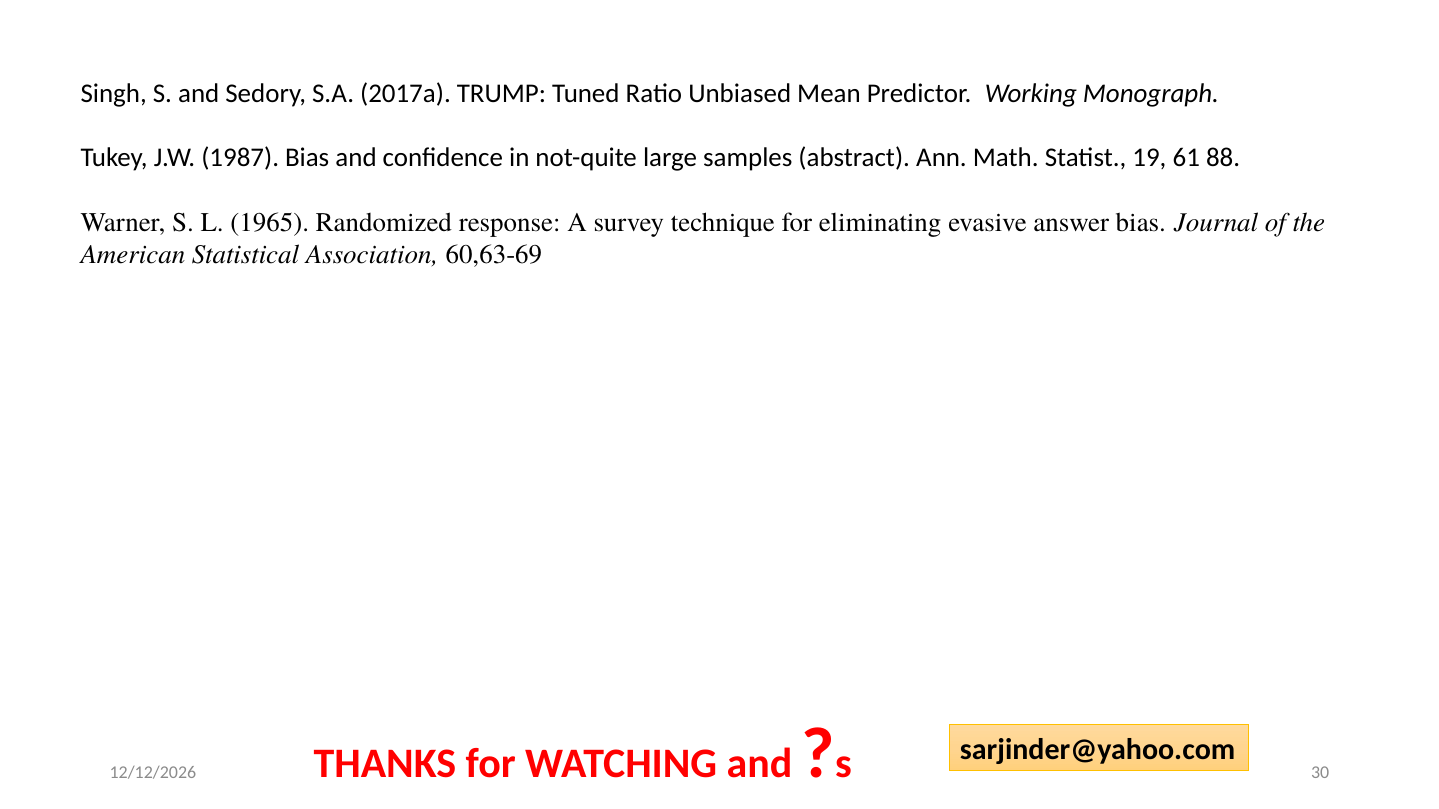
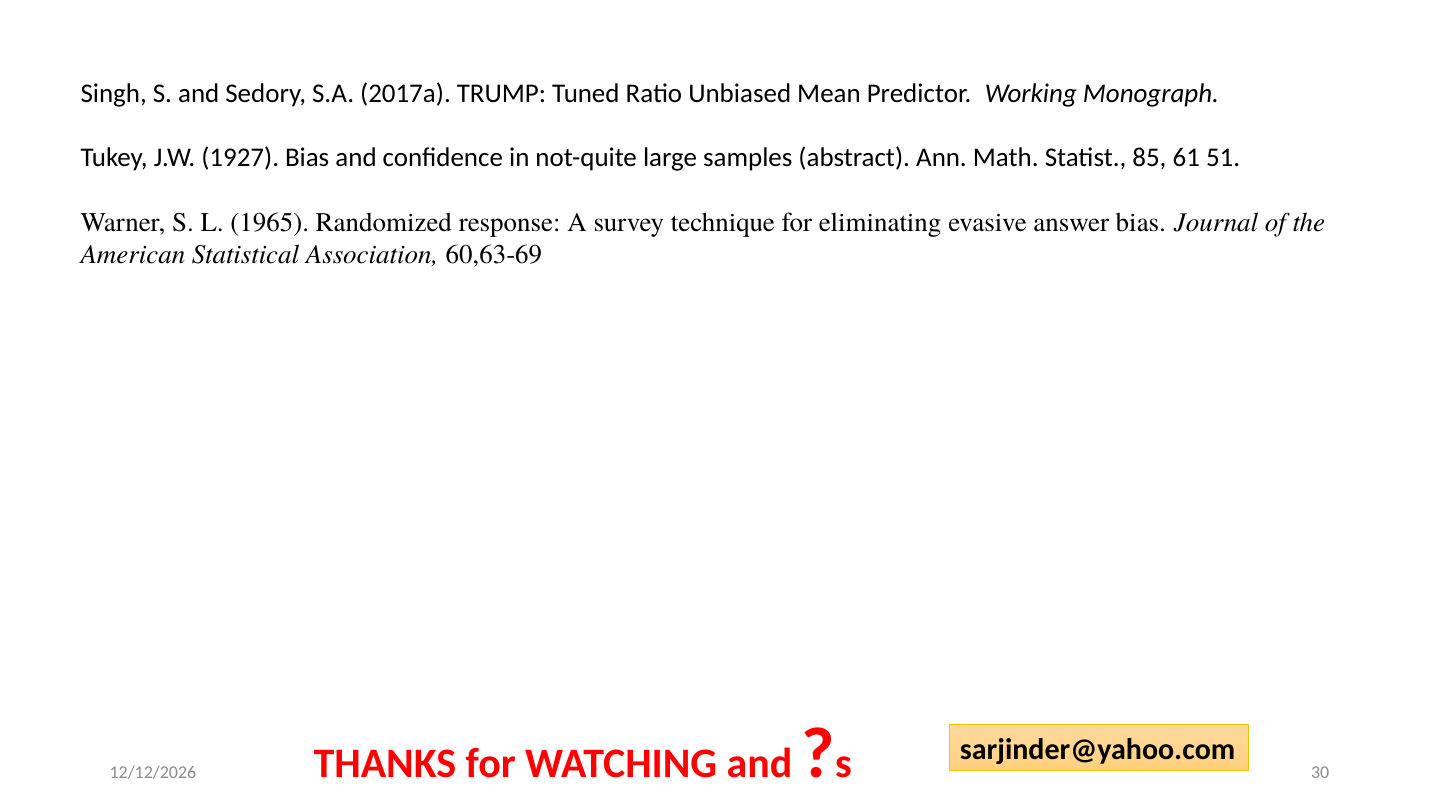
1987: 1987 -> 1927
19: 19 -> 85
88: 88 -> 51
